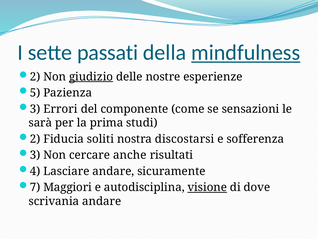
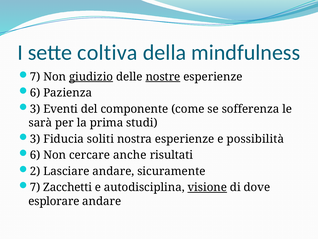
passati: passati -> coltiva
mindfulness underline: present -> none
2 at (35, 77): 2 -> 7
nostre underline: none -> present
5 at (35, 93): 5 -> 6
Errori: Errori -> Eventi
sensazioni: sensazioni -> sofferenza
2 at (35, 139): 2 -> 3
nostra discostarsi: discostarsi -> esperienze
sofferenza: sofferenza -> possibilità
3 at (35, 155): 3 -> 6
4: 4 -> 2
Maggiori: Maggiori -> Zacchetti
scrivania: scrivania -> esplorare
